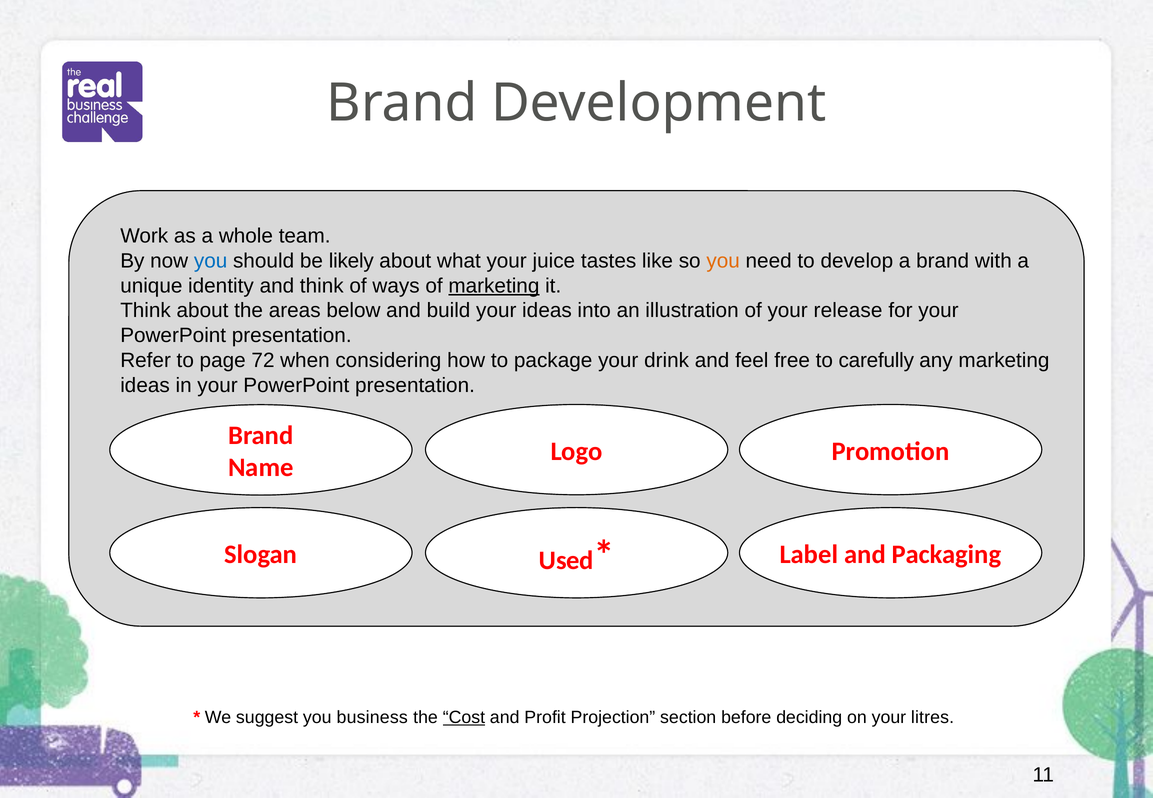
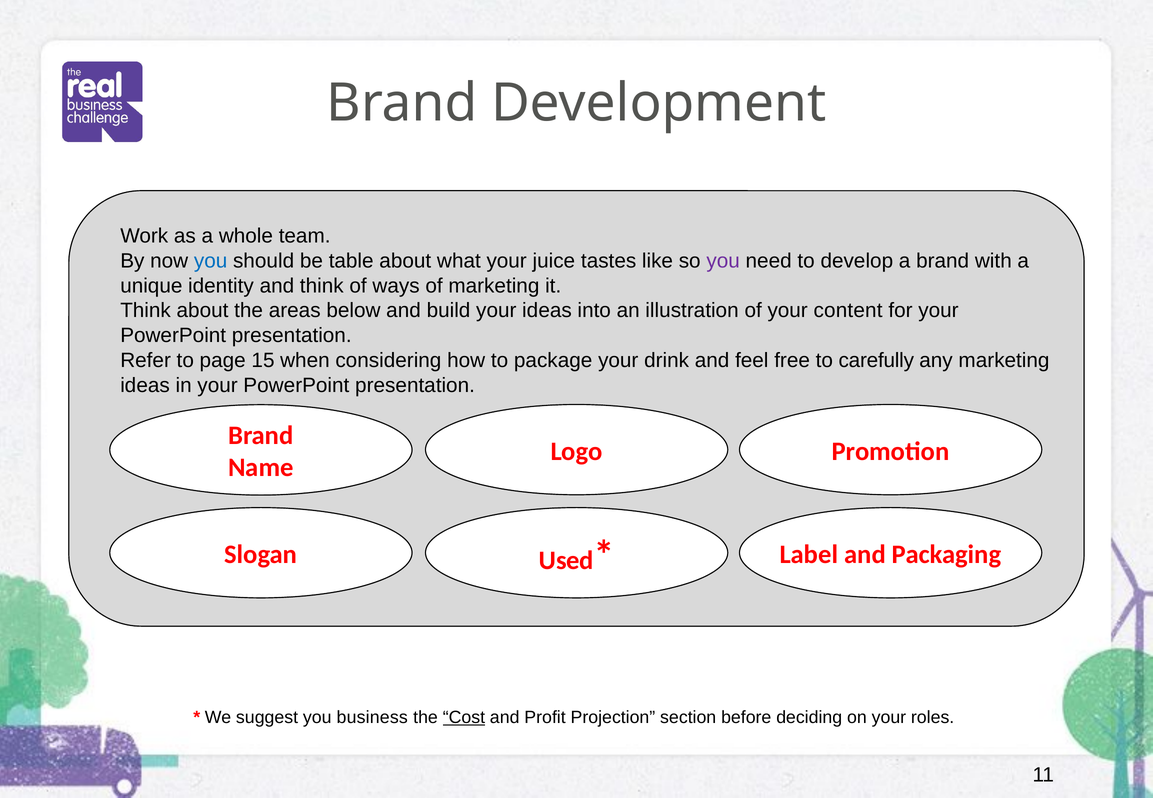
likely: likely -> table
you at (723, 261) colour: orange -> purple
marketing at (494, 286) underline: present -> none
release: release -> content
72: 72 -> 15
litres: litres -> roles
